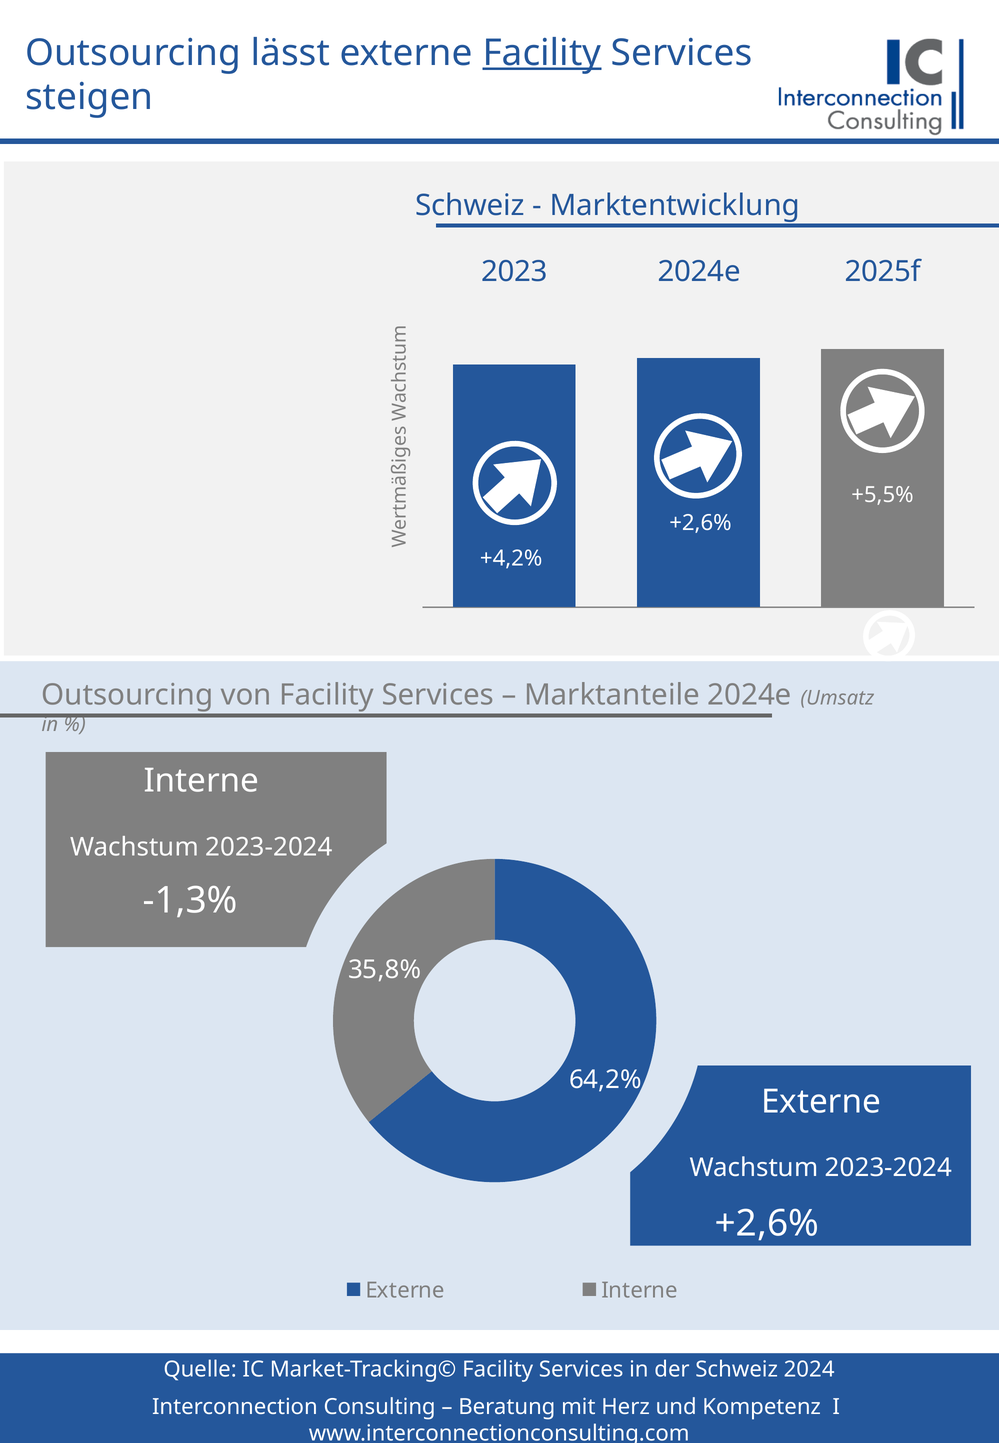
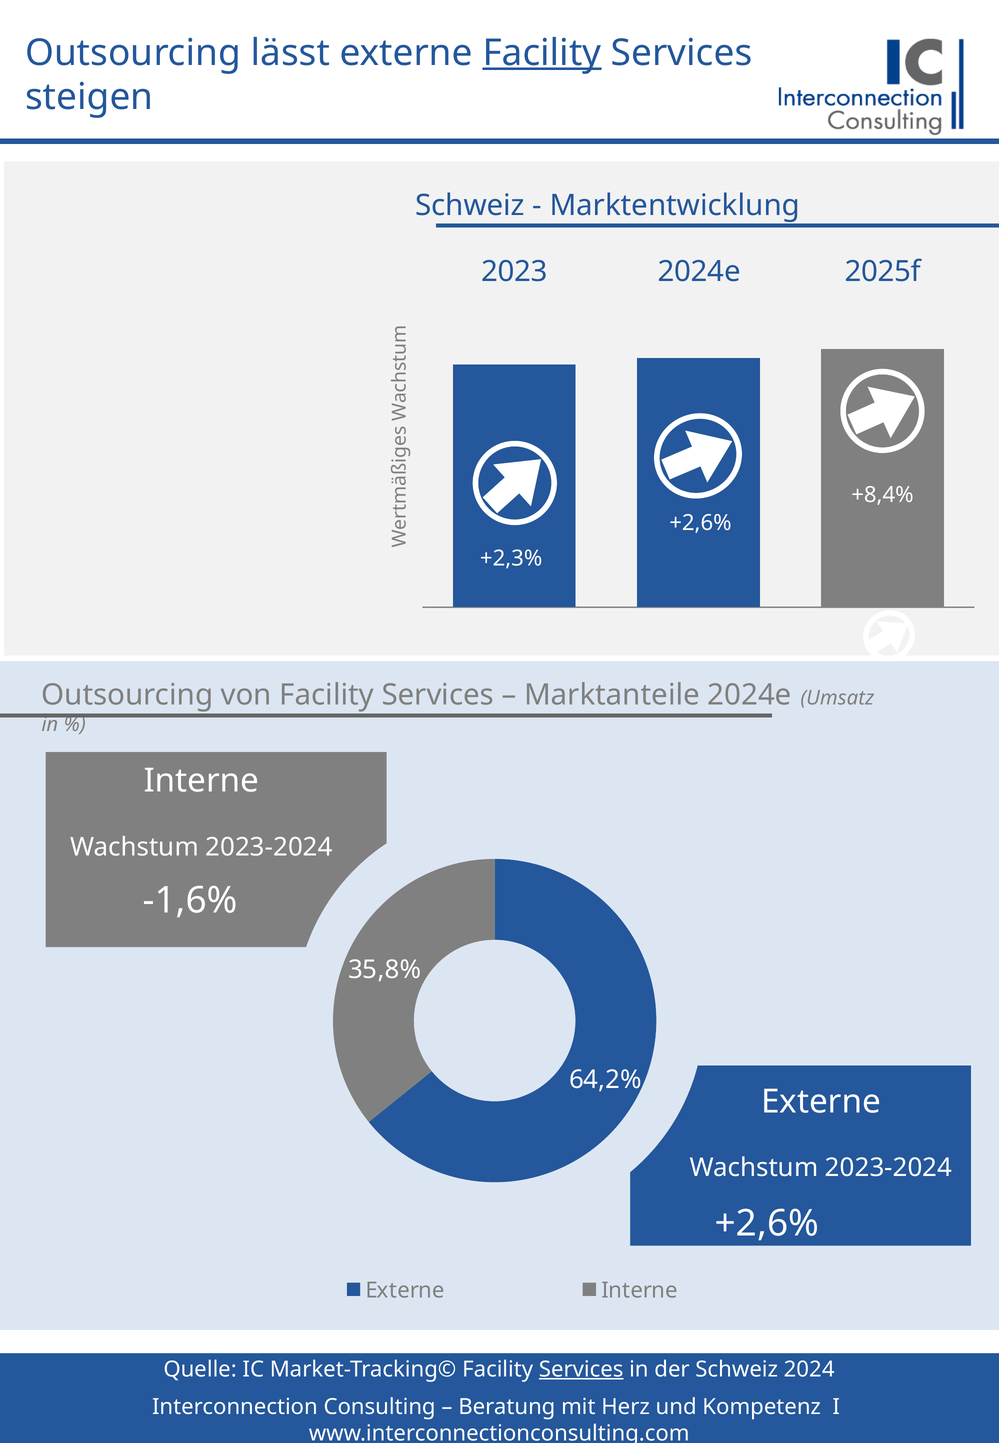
+5,5%: +5,5% -> +8,4%
+4,2%: +4,2% -> +2,3%
-1,3%: -1,3% -> -1,6%
Services at (581, 1369) underline: none -> present
